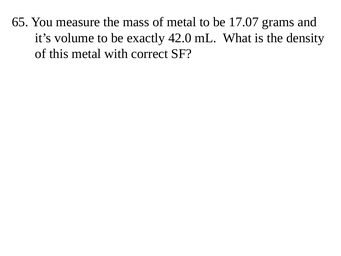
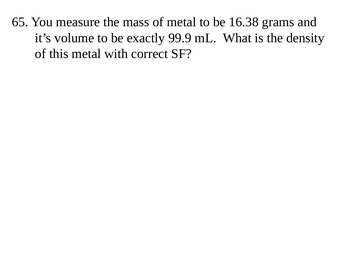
17.07: 17.07 -> 16.38
42.0: 42.0 -> 99.9
